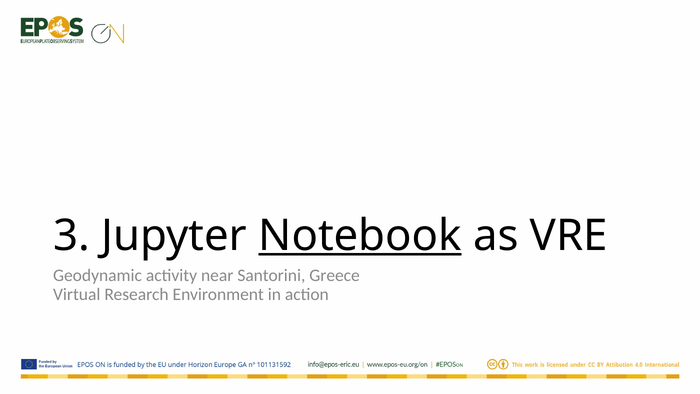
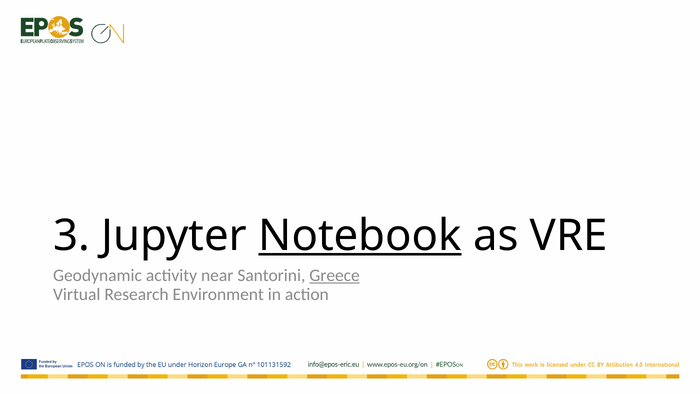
Greece underline: none -> present
